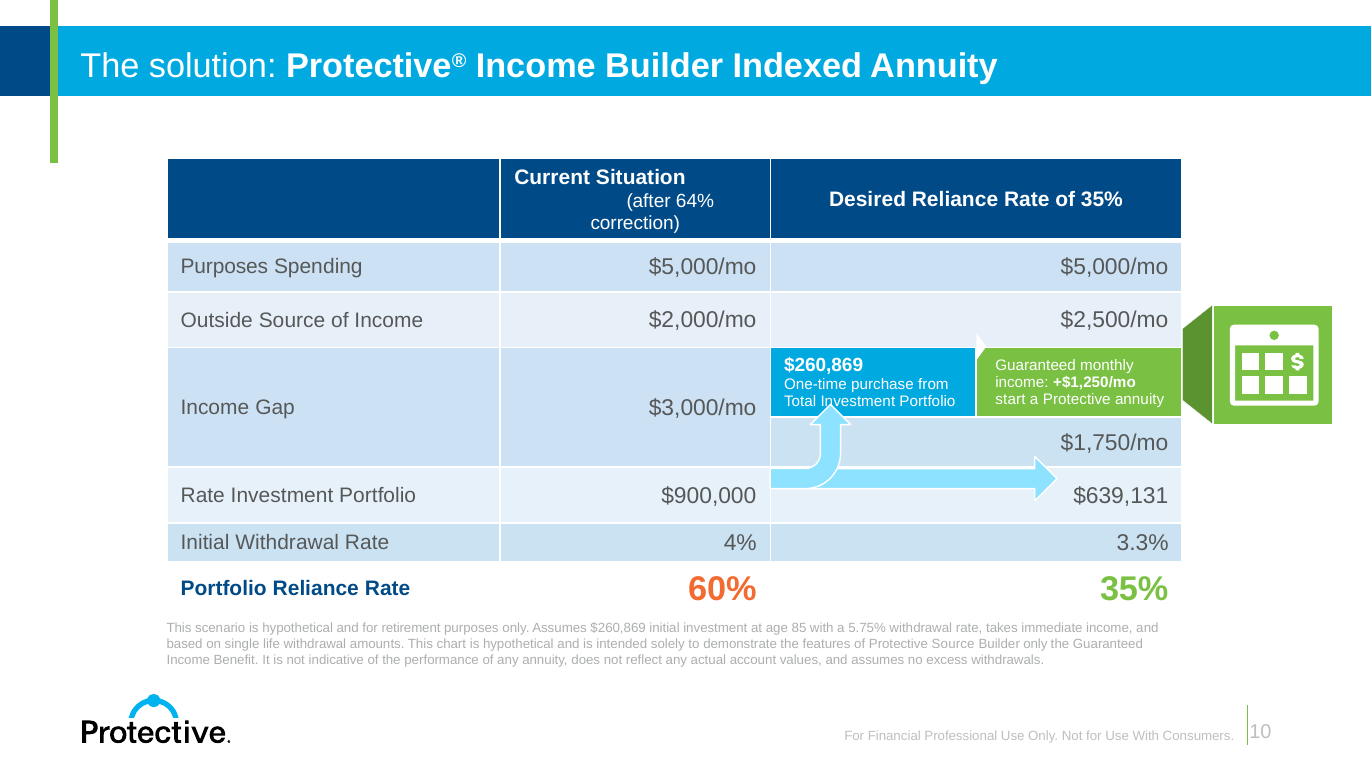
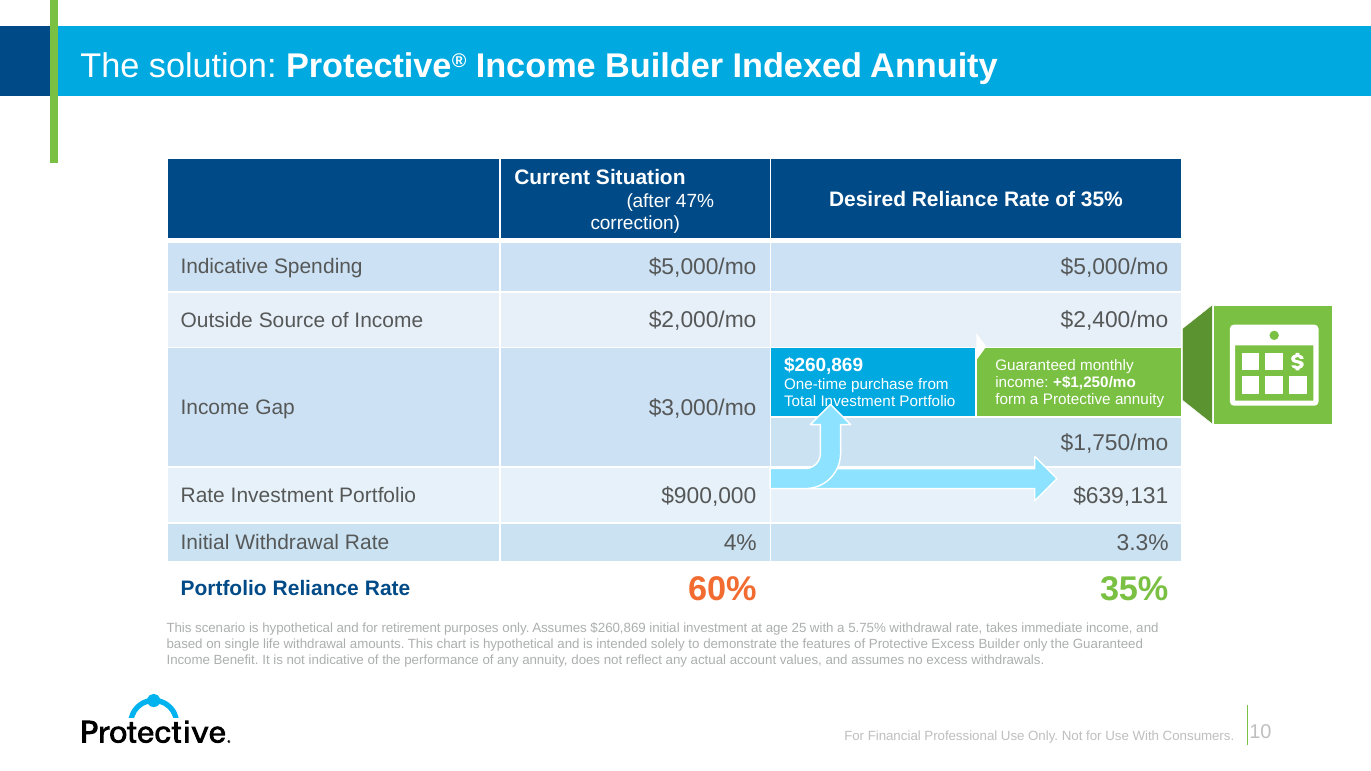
64%: 64% -> 47%
Purposes at (224, 267): Purposes -> Indicative
$2,500/mo: $2,500/mo -> $2,400/mo
start: start -> form
85: 85 -> 25
Protective Source: Source -> Excess
